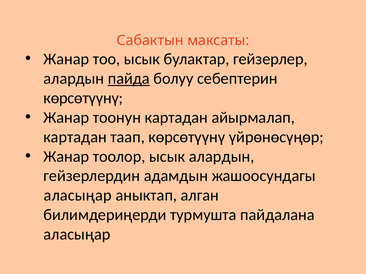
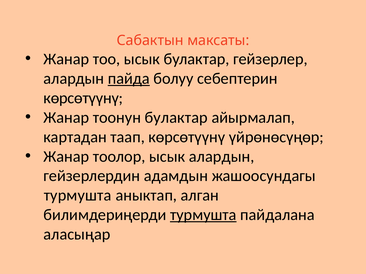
тоонун картадан: картадан -> булактар
аласыңар at (78, 196): аласыңар -> турмушта
турмушта at (203, 215) underline: none -> present
